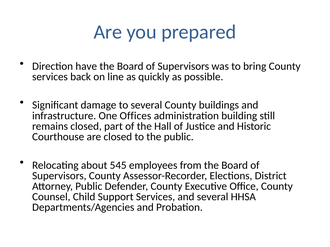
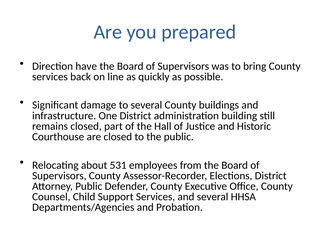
One Offices: Offices -> District
545: 545 -> 531
